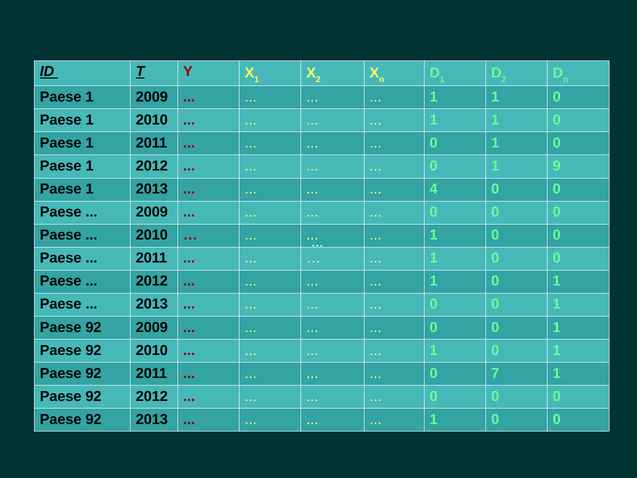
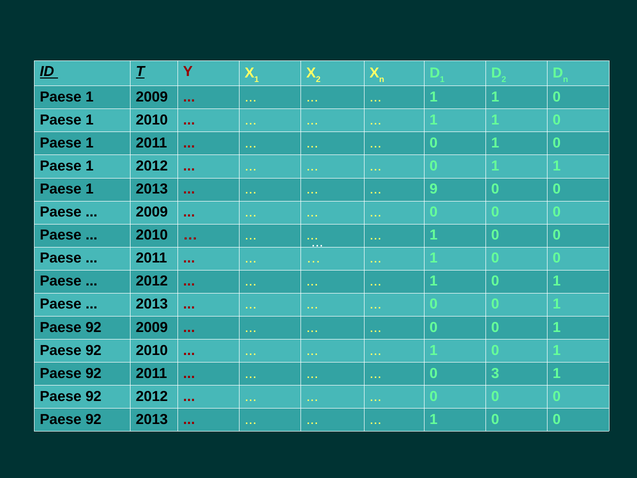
0 1 9: 9 -> 1
4: 4 -> 9
7: 7 -> 3
